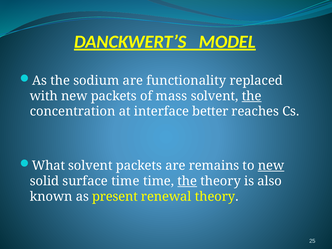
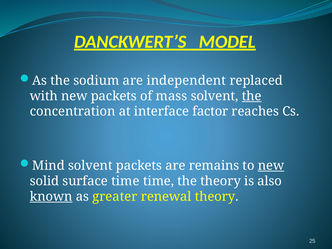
functionality: functionality -> independent
better: better -> factor
What: What -> Mind
the at (187, 181) underline: present -> none
known underline: none -> present
present: present -> greater
